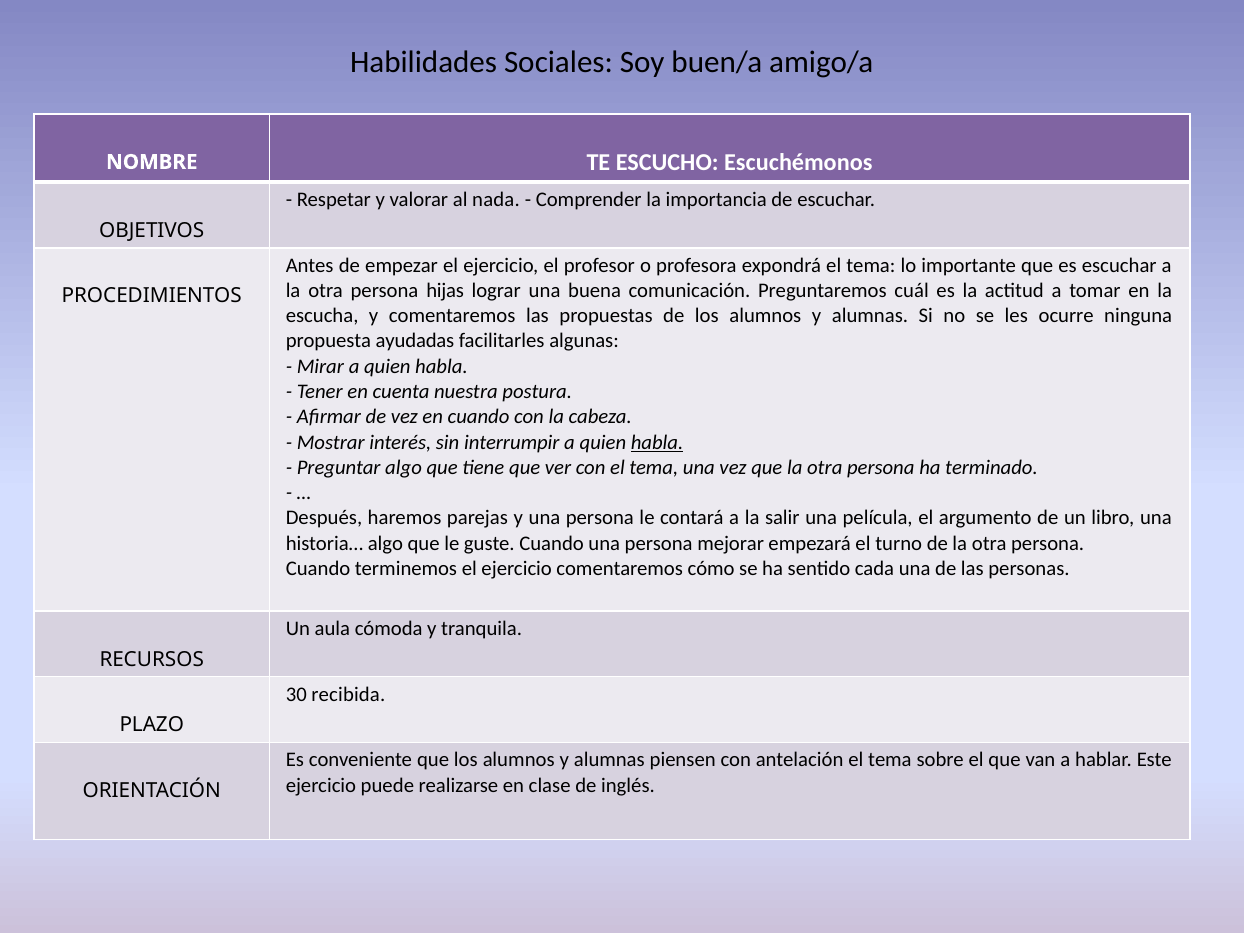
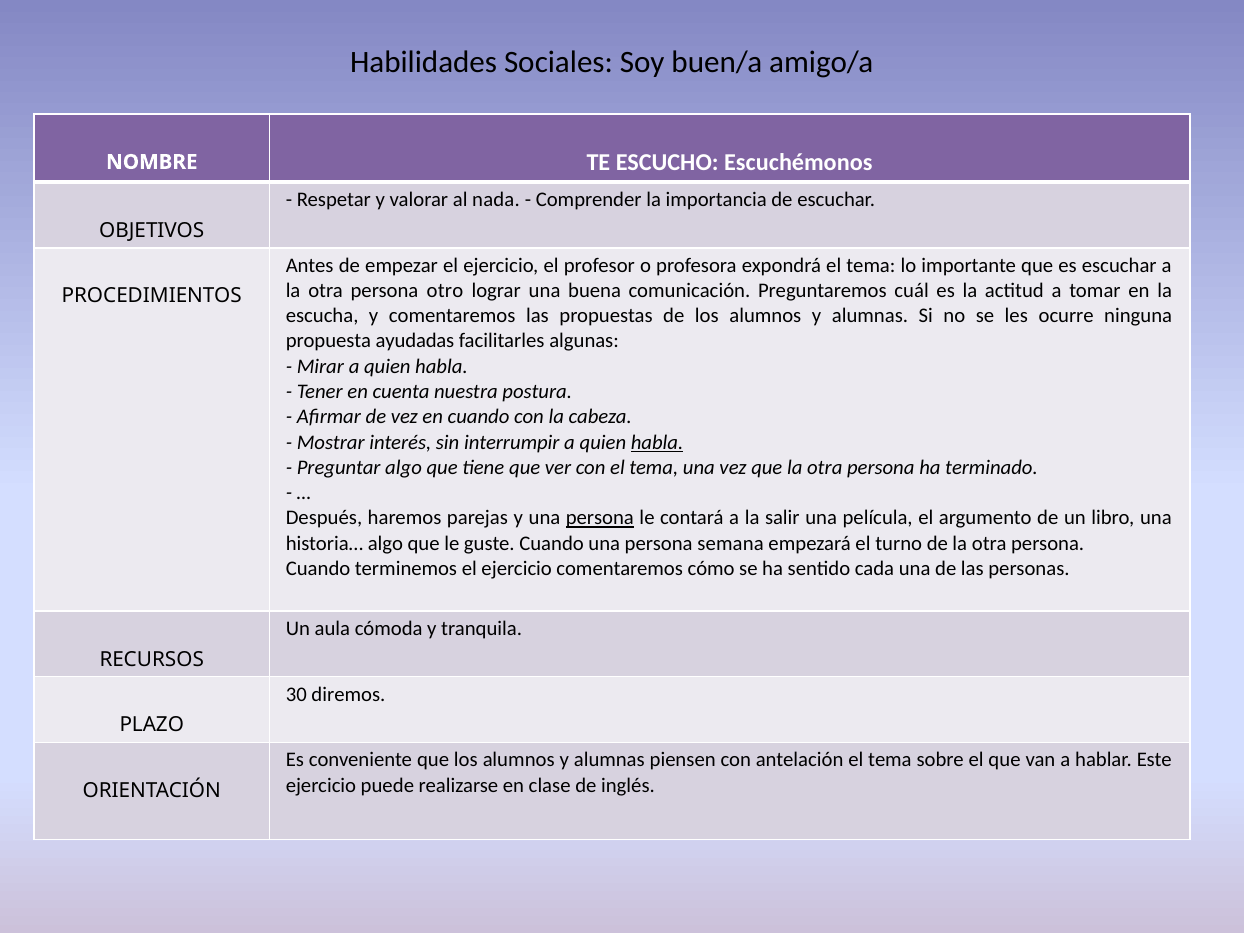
hijas: hijas -> otro
persona at (600, 518) underline: none -> present
mejorar: mejorar -> semana
recibida: recibida -> diremos
